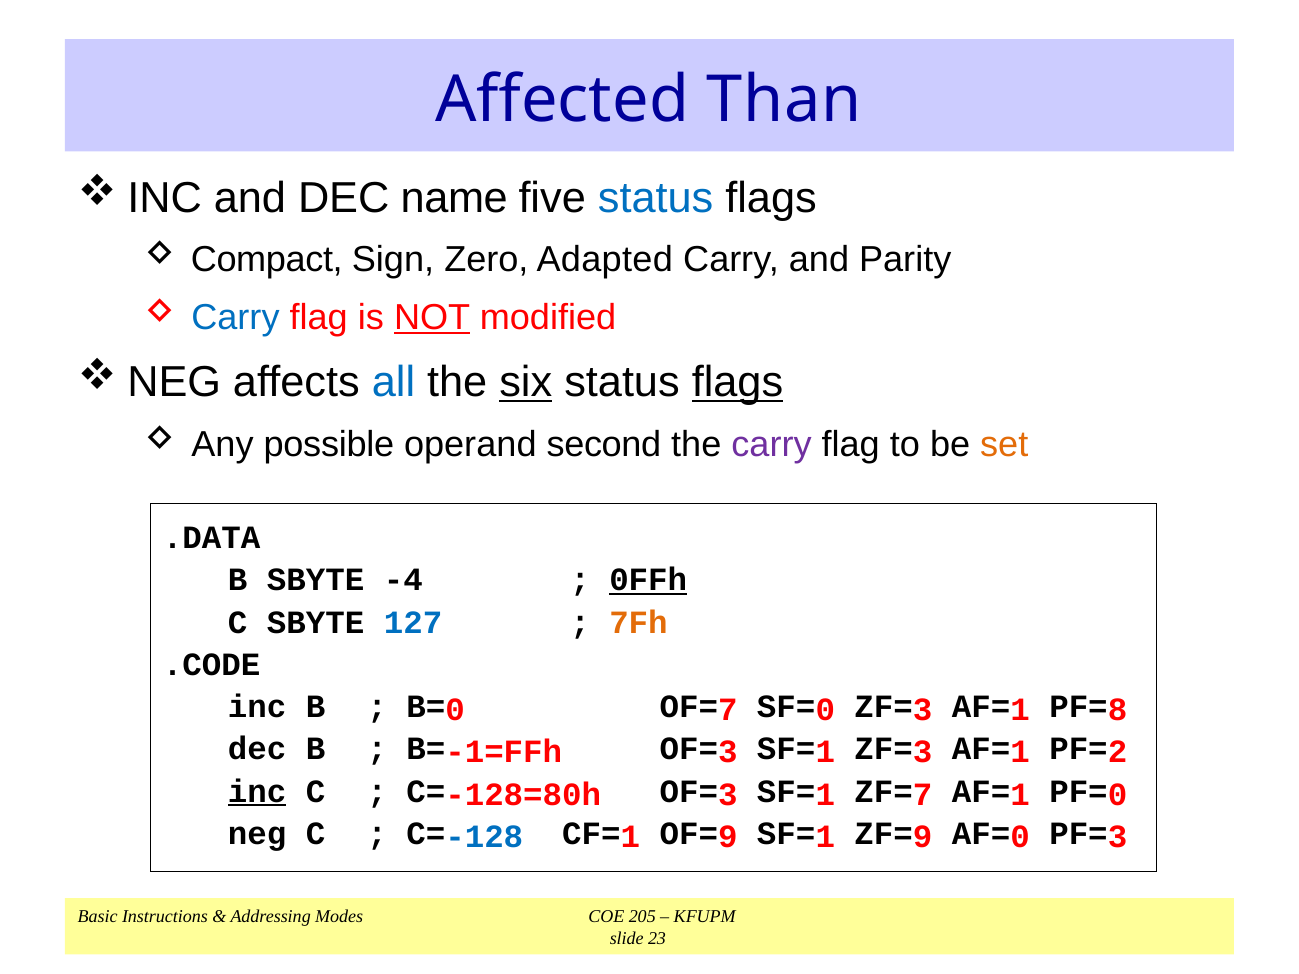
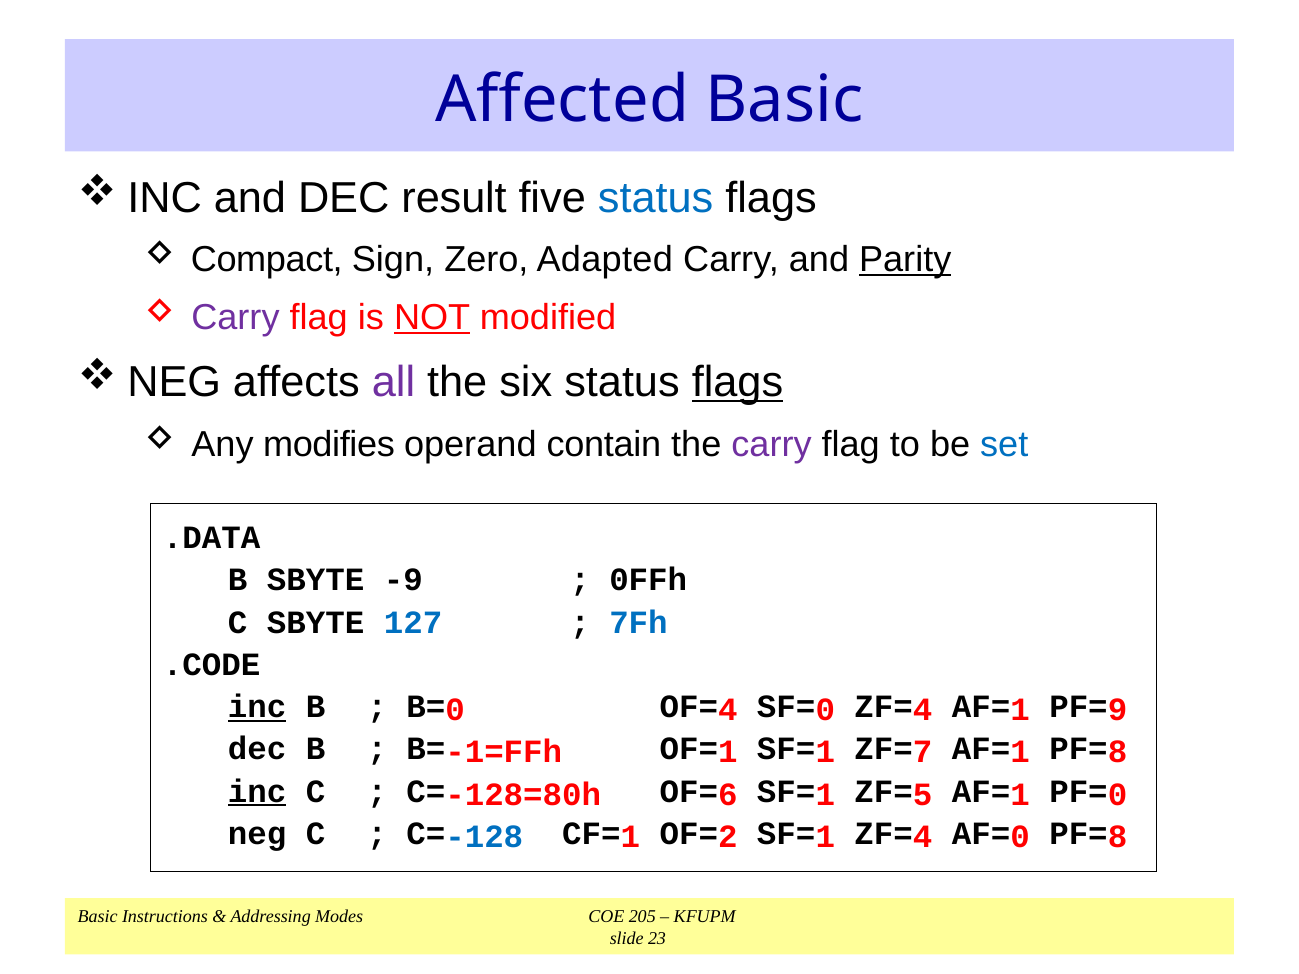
Affected Than: Than -> Basic
name: name -> result
Parity underline: none -> present
Carry at (235, 317) colour: blue -> purple
all colour: blue -> purple
six underline: present -> none
possible: possible -> modifies
second: second -> contain
set colour: orange -> blue
-4: -4 -> -9
0FFh underline: present -> none
7Fh colour: orange -> blue
inc at (257, 707) underline: none -> present
7 at (728, 710): 7 -> 4
3 at (923, 710): 3 -> 4
8: 8 -> 9
-1=FFh 3: 3 -> 1
1 3: 3 -> 7
1 2: 2 -> 8
-128=80h 3: 3 -> 6
1 7: 7 -> 5
9 at (728, 837): 9 -> 2
9 at (923, 837): 9 -> 4
3 at (1118, 837): 3 -> 8
